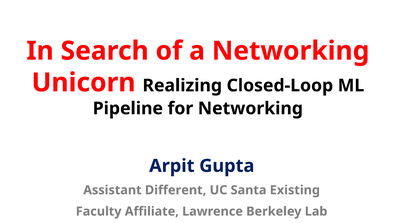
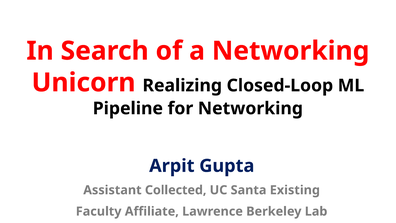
Different: Different -> Collected
